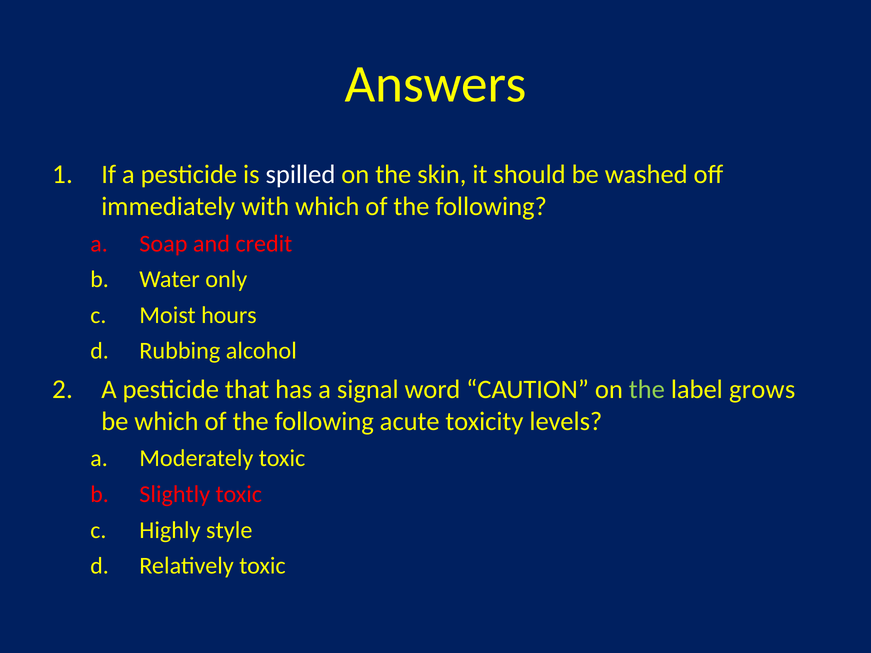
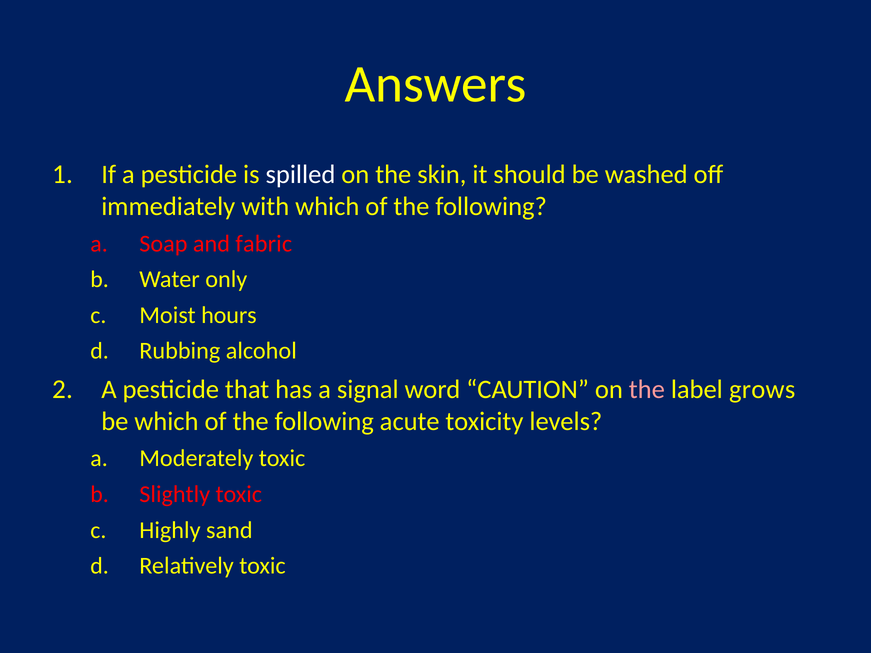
credit: credit -> fabric
the at (647, 390) colour: light green -> pink
style: style -> sand
